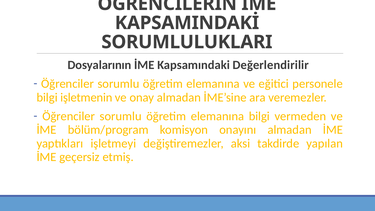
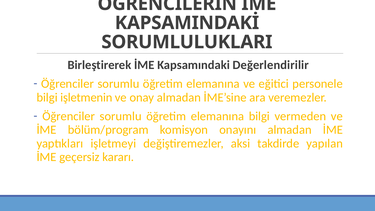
Dosyalarının: Dosyalarının -> Birleştirerek
etmiş: etmiş -> kararı
